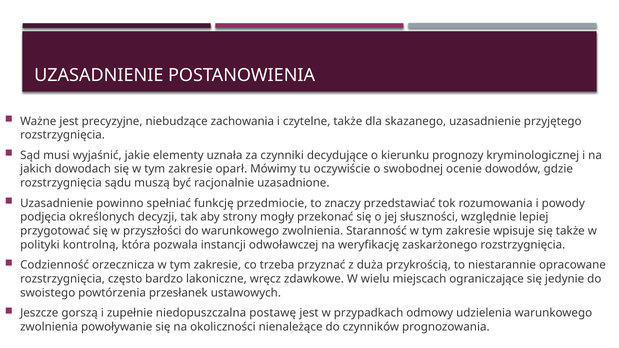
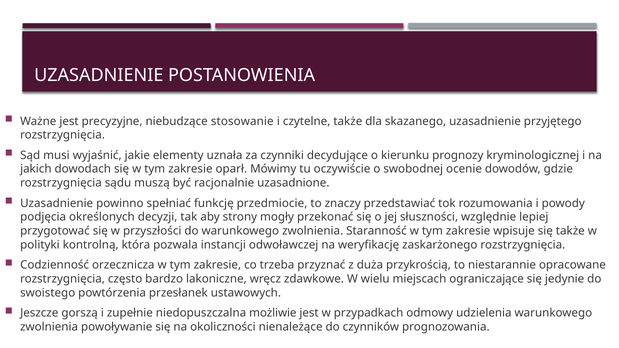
zachowania: zachowania -> stosowanie
postawę: postawę -> możliwie
